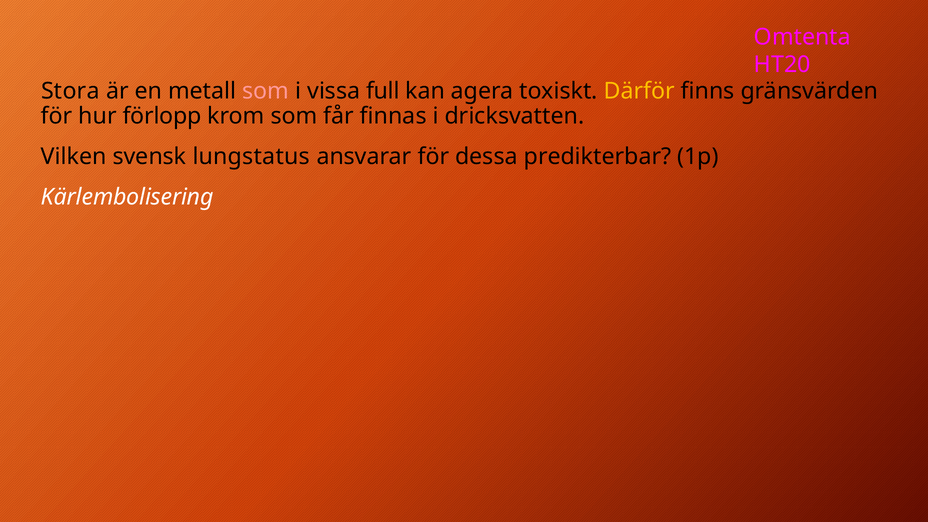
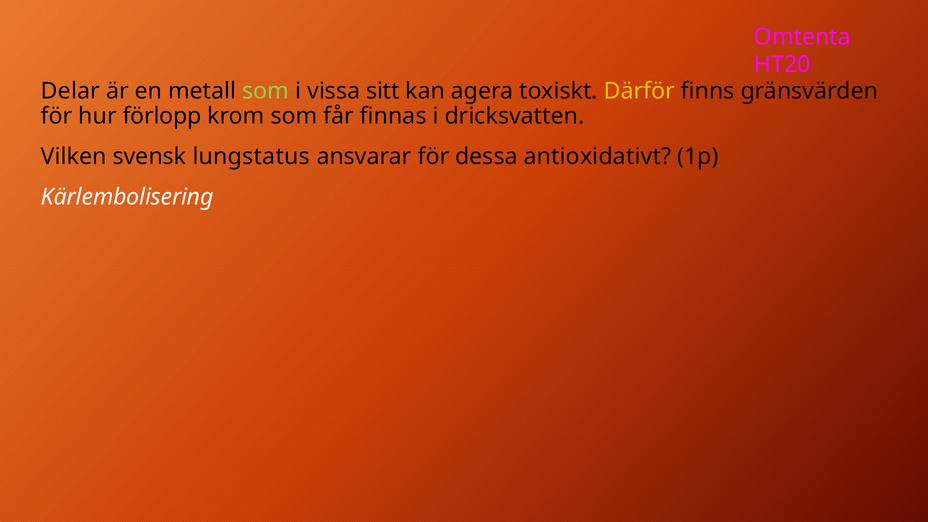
Stora: Stora -> Delar
som at (266, 91) colour: pink -> light green
full: full -> sitt
predikterbar: predikterbar -> antioxidativt
